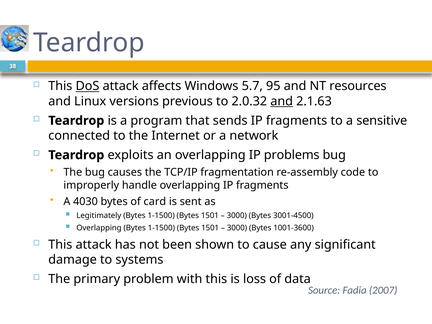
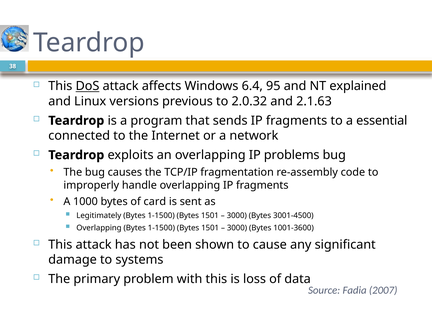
5.7: 5.7 -> 6.4
resources: resources -> explained
and at (282, 101) underline: present -> none
sensitive: sensitive -> essential
4030: 4030 -> 1000
